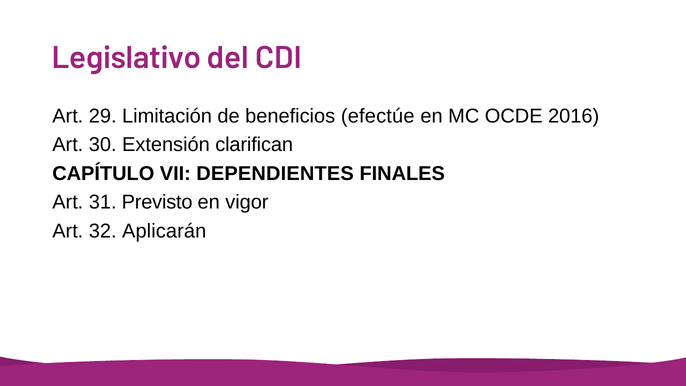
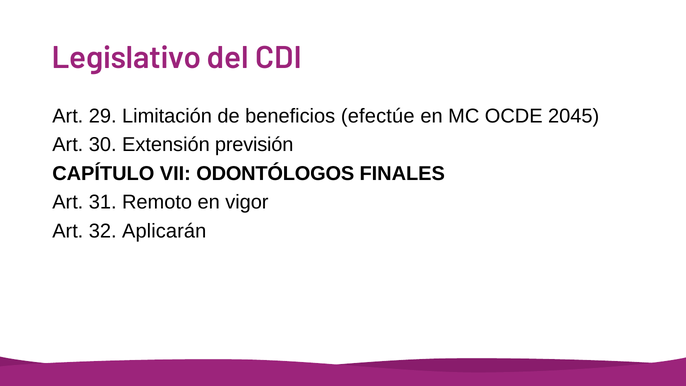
2016: 2016 -> 2045
clarifican: clarifican -> previsión
DEPENDIENTES: DEPENDIENTES -> ODONTÓLOGOS
Previsto: Previsto -> Remoto
